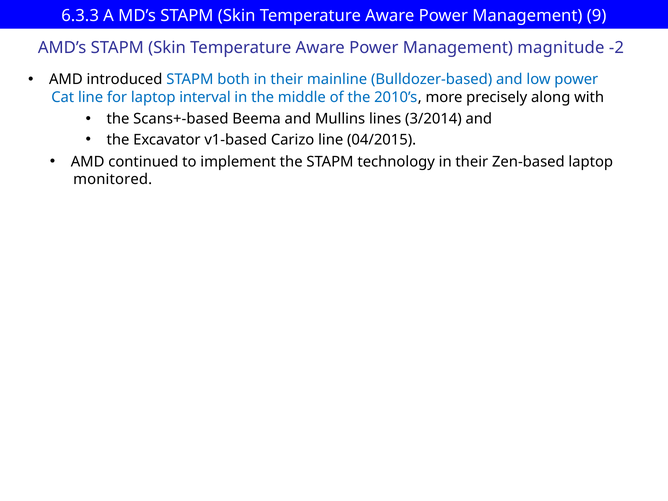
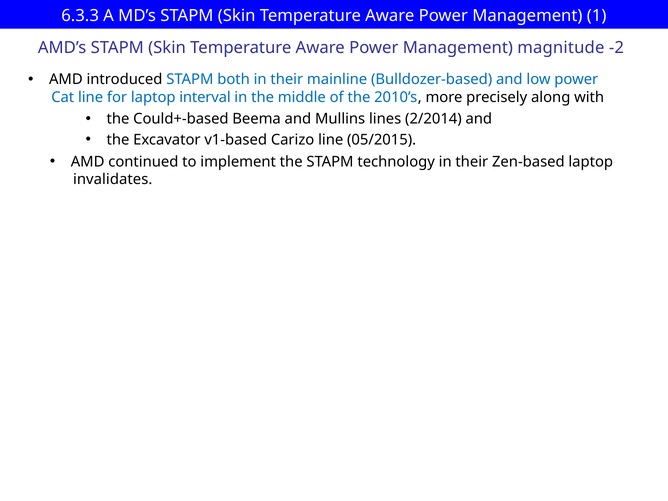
9: 9 -> 1
Scans+-based: Scans+-based -> Could+-based
3/2014: 3/2014 -> 2/2014
04/2015: 04/2015 -> 05/2015
monitored: monitored -> invalidates
